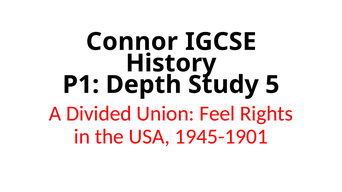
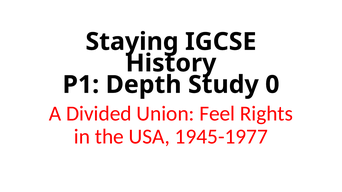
Connor: Connor -> Staying
5: 5 -> 0
1945-1901: 1945-1901 -> 1945-1977
